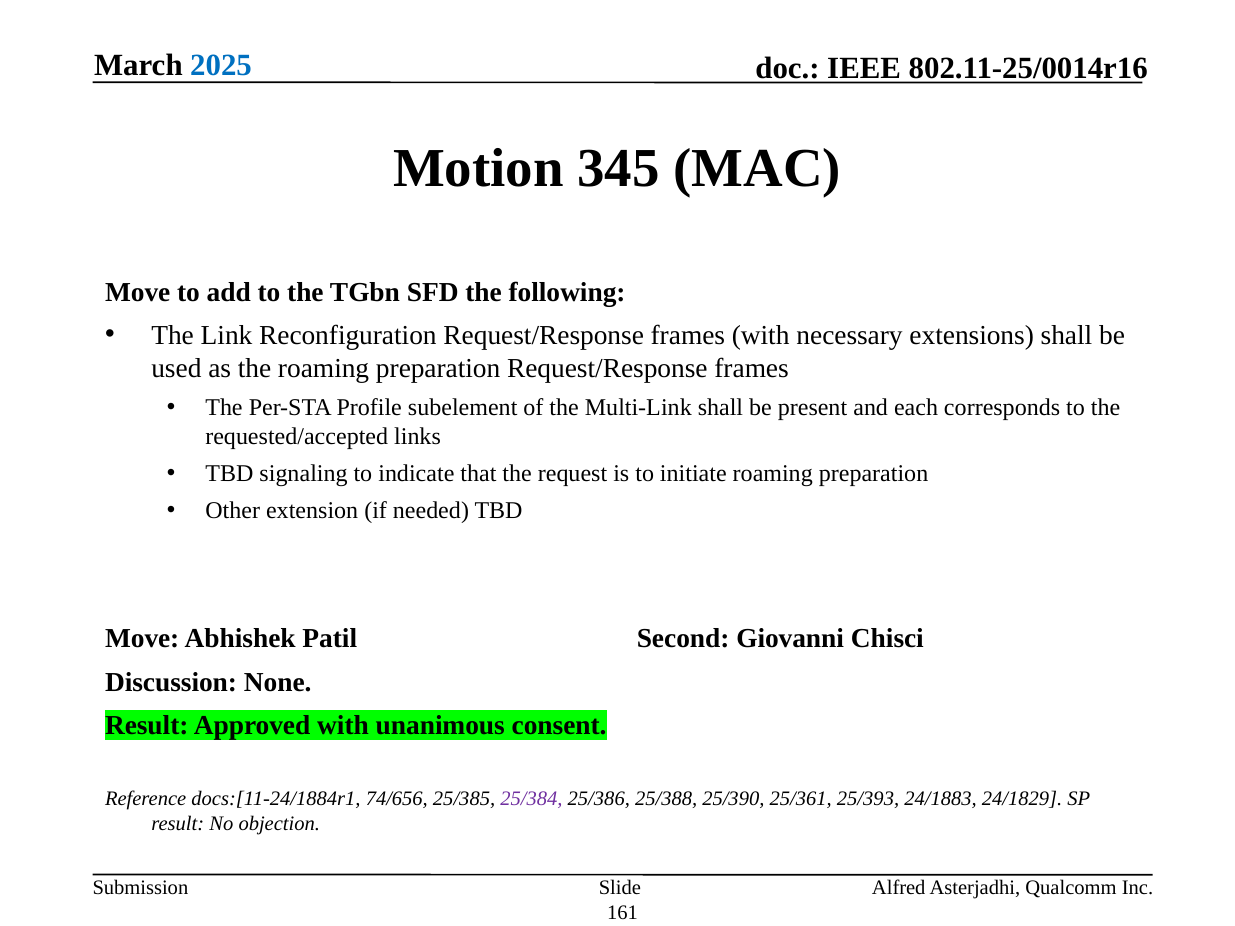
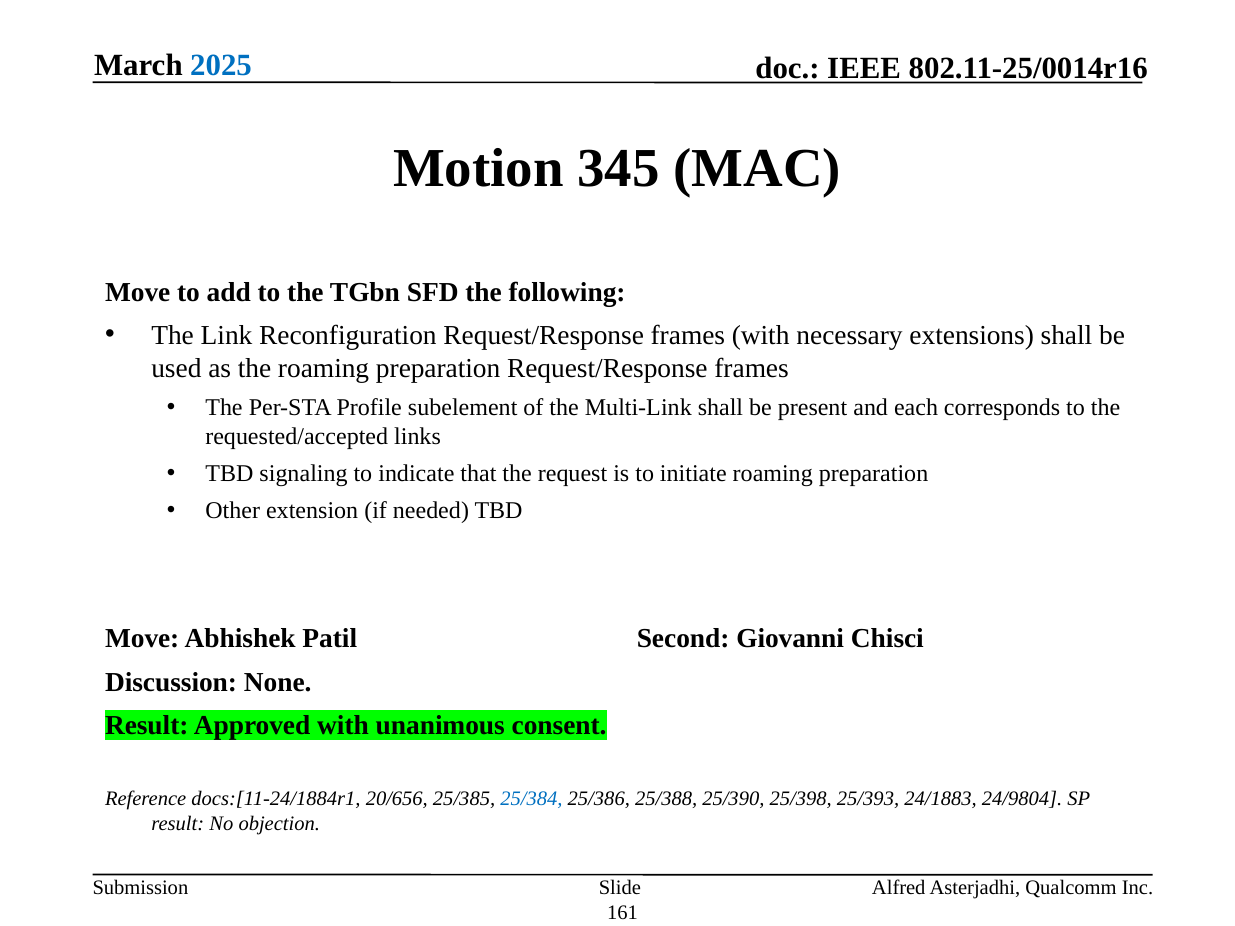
74/656: 74/656 -> 20/656
25/384 colour: purple -> blue
25/361: 25/361 -> 25/398
24/1829: 24/1829 -> 24/9804
